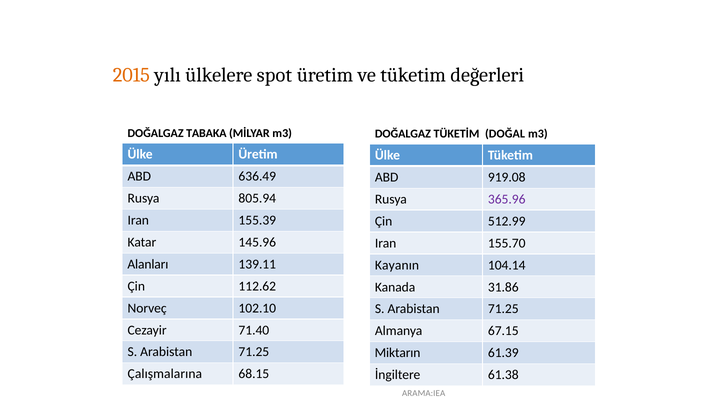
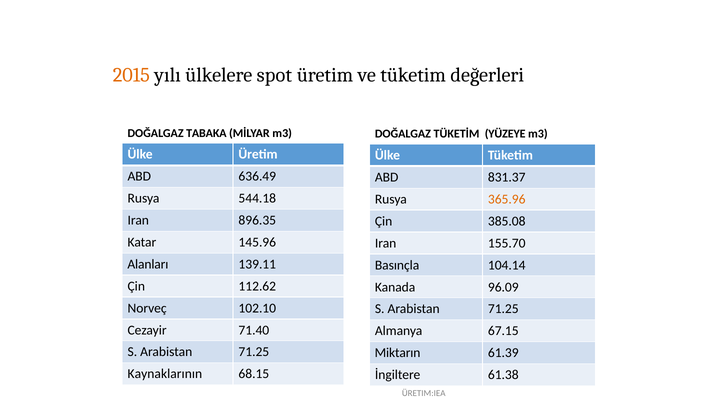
DOĞAL: DOĞAL -> YÜZEYE
919.08: 919.08 -> 831.37
805.94: 805.94 -> 544.18
365.96 colour: purple -> orange
155.39: 155.39 -> 896.35
512.99: 512.99 -> 385.08
Kayanın: Kayanın -> Basınçla
31.86: 31.86 -> 96.09
Çalışmalarına: Çalışmalarına -> Kaynaklarının
ARAMA:IEA: ARAMA:IEA -> ÜRETIM:IEA
